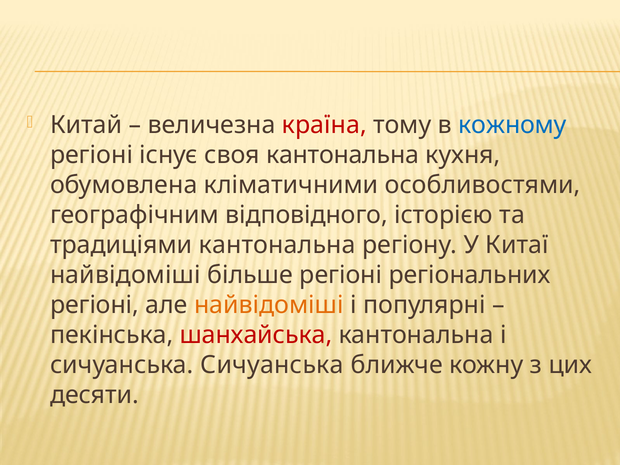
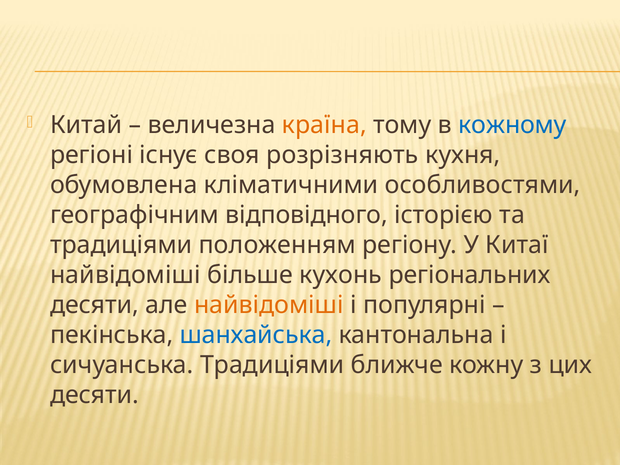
країна colour: red -> orange
своя кантональна: кантональна -> розрізняють
традиціями кантональна: кантональна -> положенням
більше регіоні: регіоні -> кухонь
регіоні at (94, 305): регіоні -> десяти
шанхайська colour: red -> blue
сичуанська Сичуанська: Сичуанська -> Традиціями
